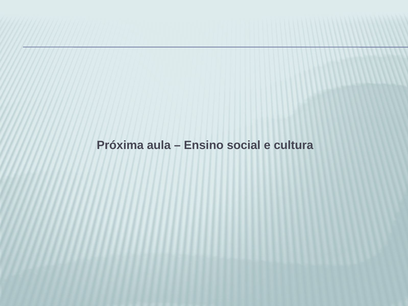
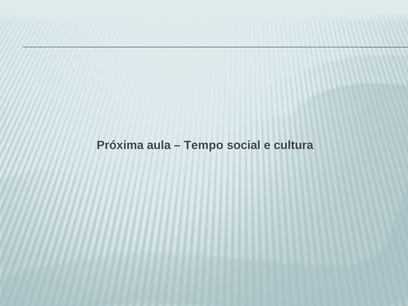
Ensino: Ensino -> Tempo
